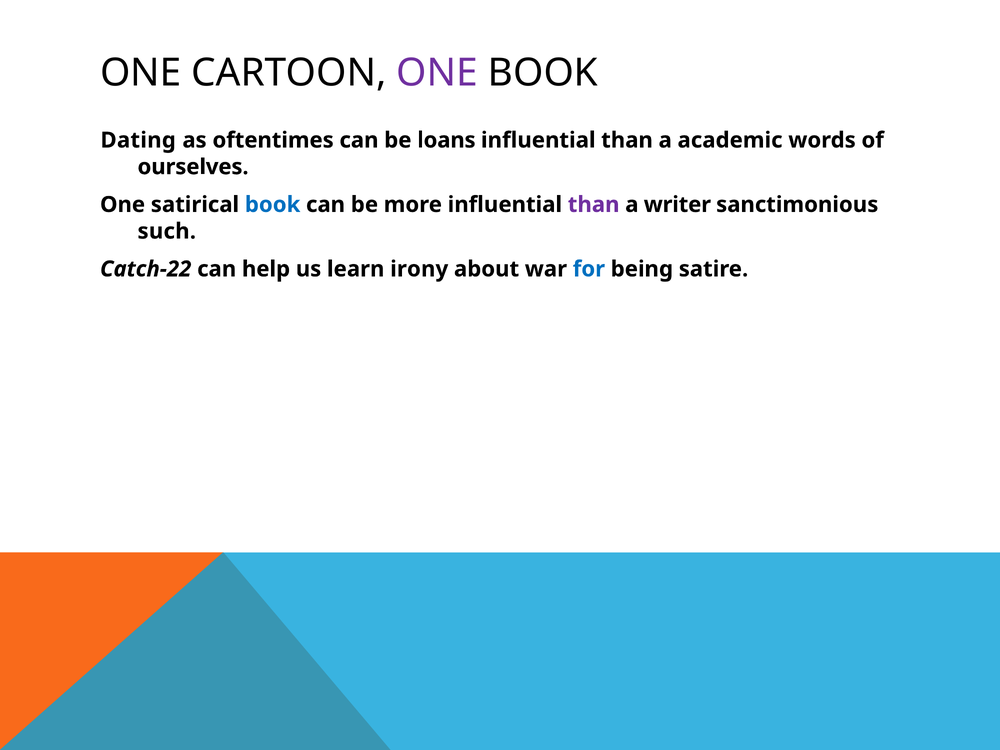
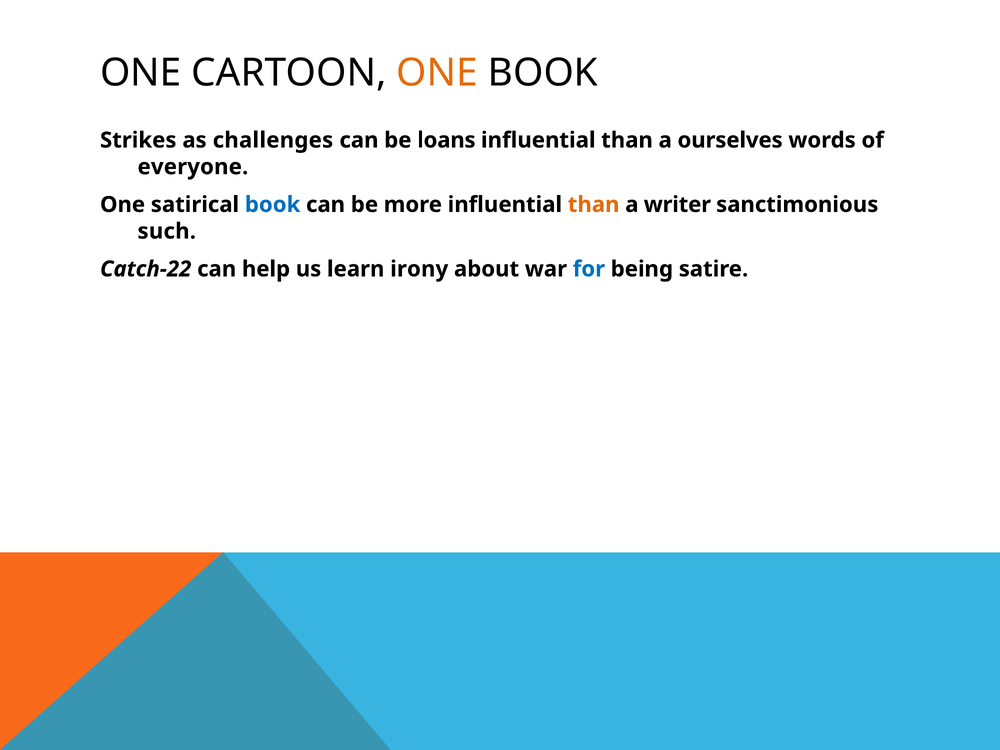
ONE at (437, 73) colour: purple -> orange
Dating: Dating -> Strikes
oftentimes: oftentimes -> challenges
academic: academic -> ourselves
ourselves: ourselves -> everyone
than at (594, 205) colour: purple -> orange
